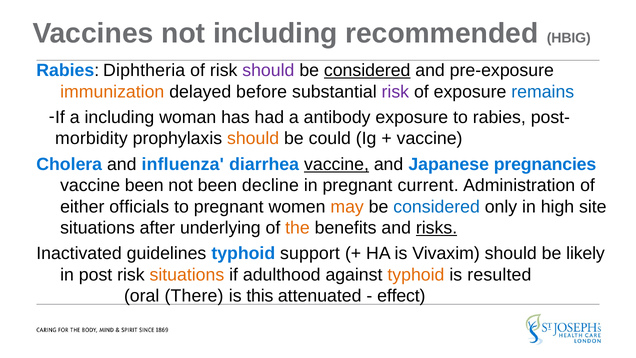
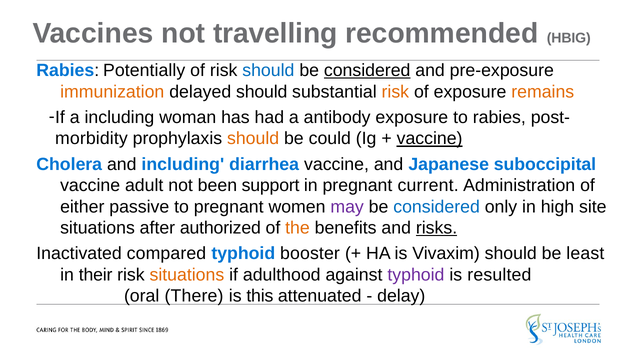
not including: including -> travelling
Diphtheria: Diphtheria -> Potentially
should at (268, 71) colour: purple -> blue
delayed before: before -> should
risk at (395, 92) colour: purple -> orange
remains colour: blue -> orange
vaccine at (430, 139) underline: none -> present
and influenza: influenza -> including
vaccine at (337, 164) underline: present -> none
pregnancies: pregnancies -> suboccipital
vaccine been: been -> adult
decline: decline -> support
officials: officials -> passive
may colour: orange -> purple
underlying: underlying -> authorized
guidelines: guidelines -> compared
support: support -> booster
likely: likely -> least
post: post -> their
typhoid at (416, 275) colour: orange -> purple
effect: effect -> delay
